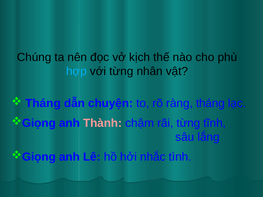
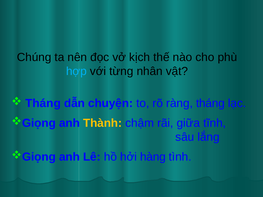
Thành colour: pink -> yellow
rãi từng: từng -> giữa
nhắc: nhắc -> hàng
